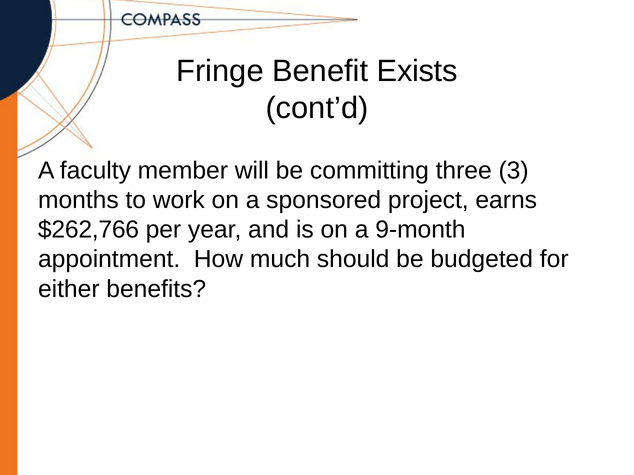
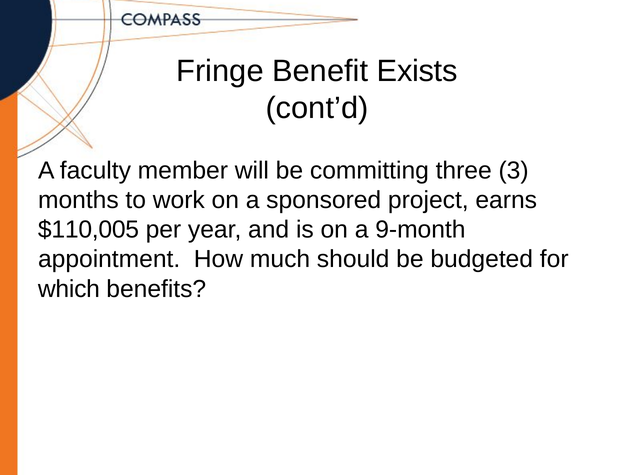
$262,766: $262,766 -> $110,005
either: either -> which
